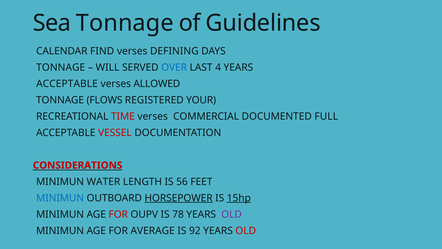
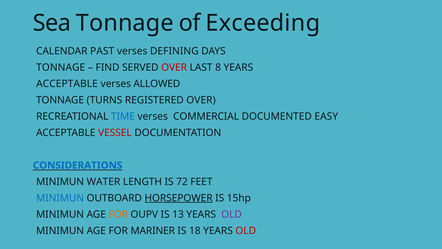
Guidelines: Guidelines -> Exceeding
FIND: FIND -> PAST
WILL: WILL -> FIND
OVER at (174, 67) colour: blue -> red
4: 4 -> 8
FLOWS: FLOWS -> TURNS
REGISTERED YOUR: YOUR -> OVER
TIME colour: red -> blue
FULL: FULL -> EASY
CONSIDERATIONS colour: red -> blue
56: 56 -> 72
15hp underline: present -> none
FOR at (118, 214) colour: red -> orange
78: 78 -> 13
AVERAGE: AVERAGE -> MARINER
92: 92 -> 18
